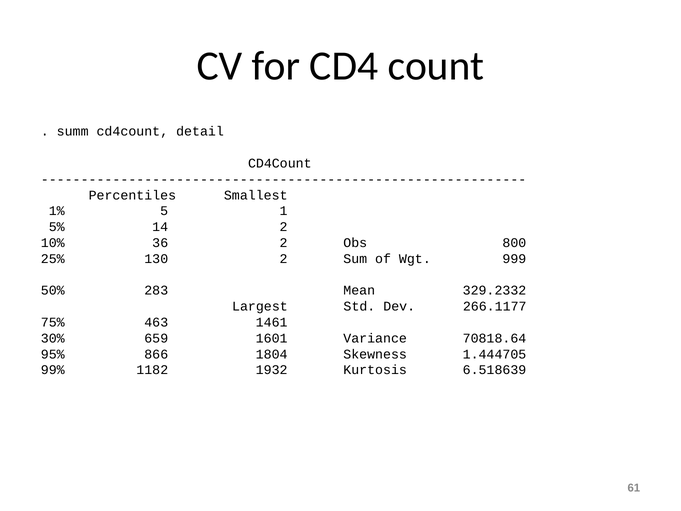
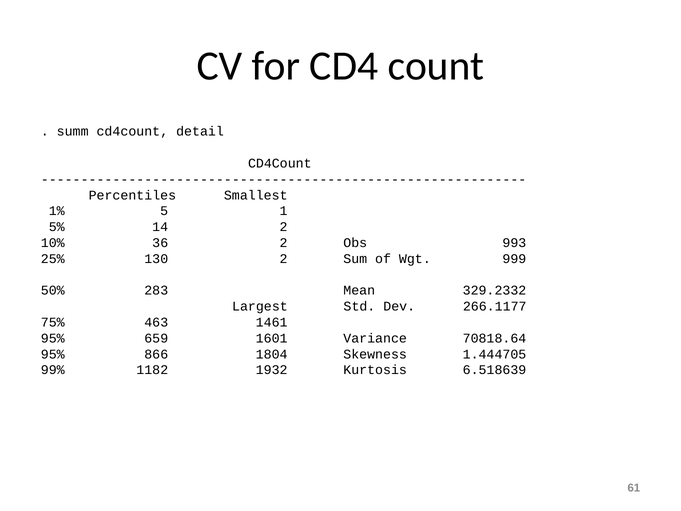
800: 800 -> 993
30% at (53, 338): 30% -> 95%
